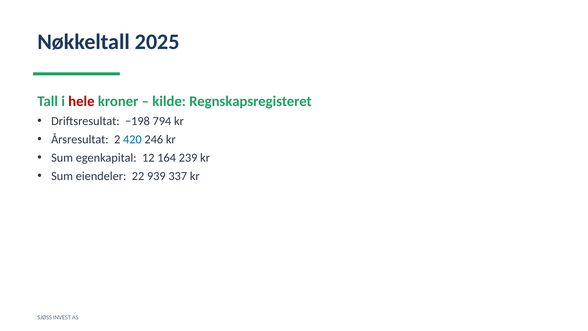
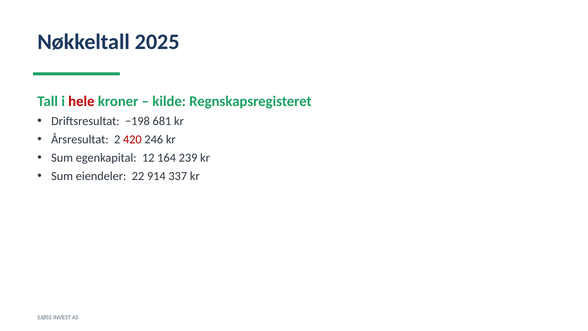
794: 794 -> 681
420 colour: blue -> red
939: 939 -> 914
